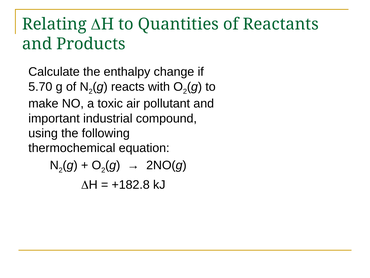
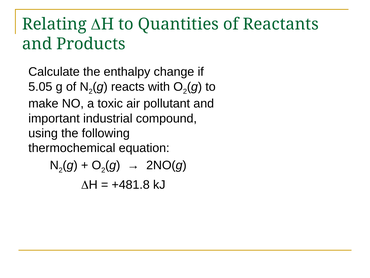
5.70: 5.70 -> 5.05
+182.8: +182.8 -> +481.8
